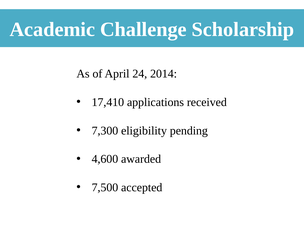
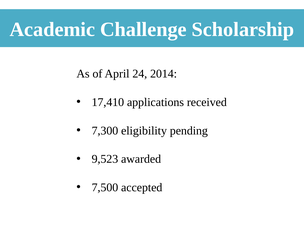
4,600: 4,600 -> 9,523
